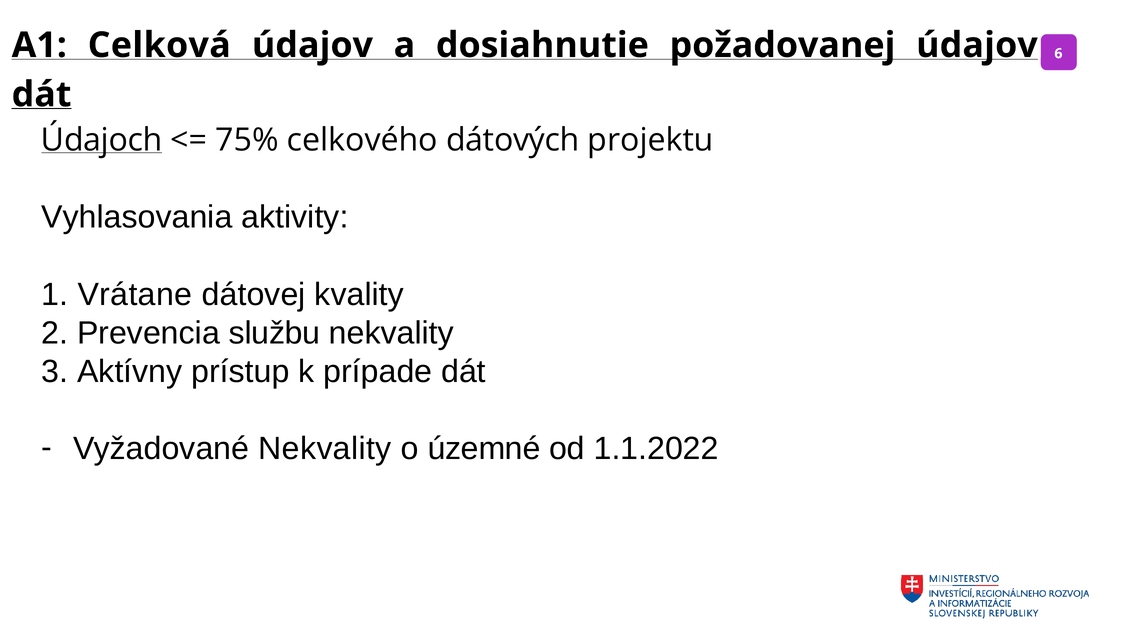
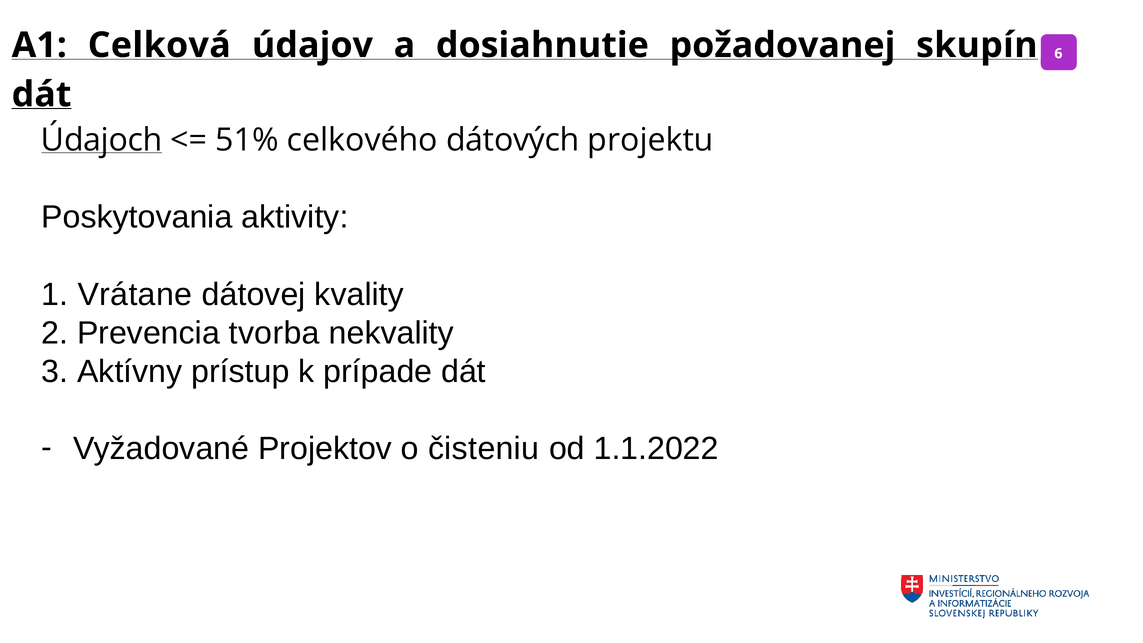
požadovanej údajov: údajov -> skupín
75%: 75% -> 51%
Vyhlasovania: Vyhlasovania -> Poskytovania
službu: službu -> tvorba
Vyžadované Nekvality: Nekvality -> Projektov
územné: územné -> čisteniu
